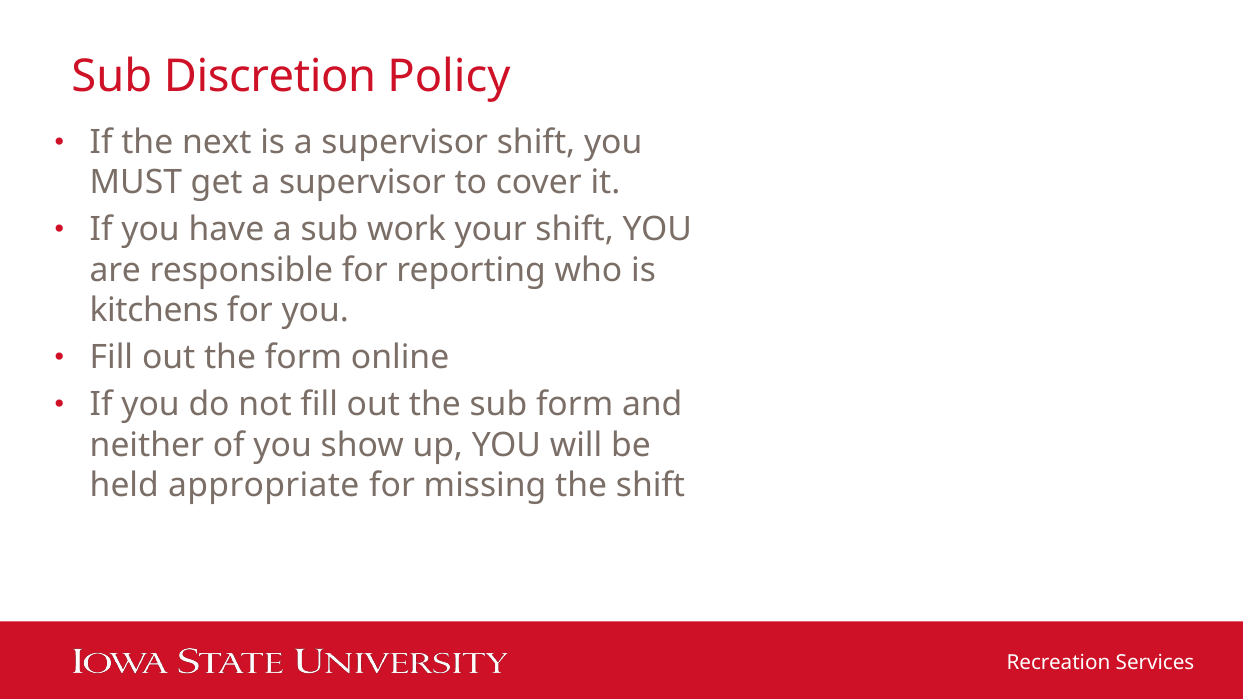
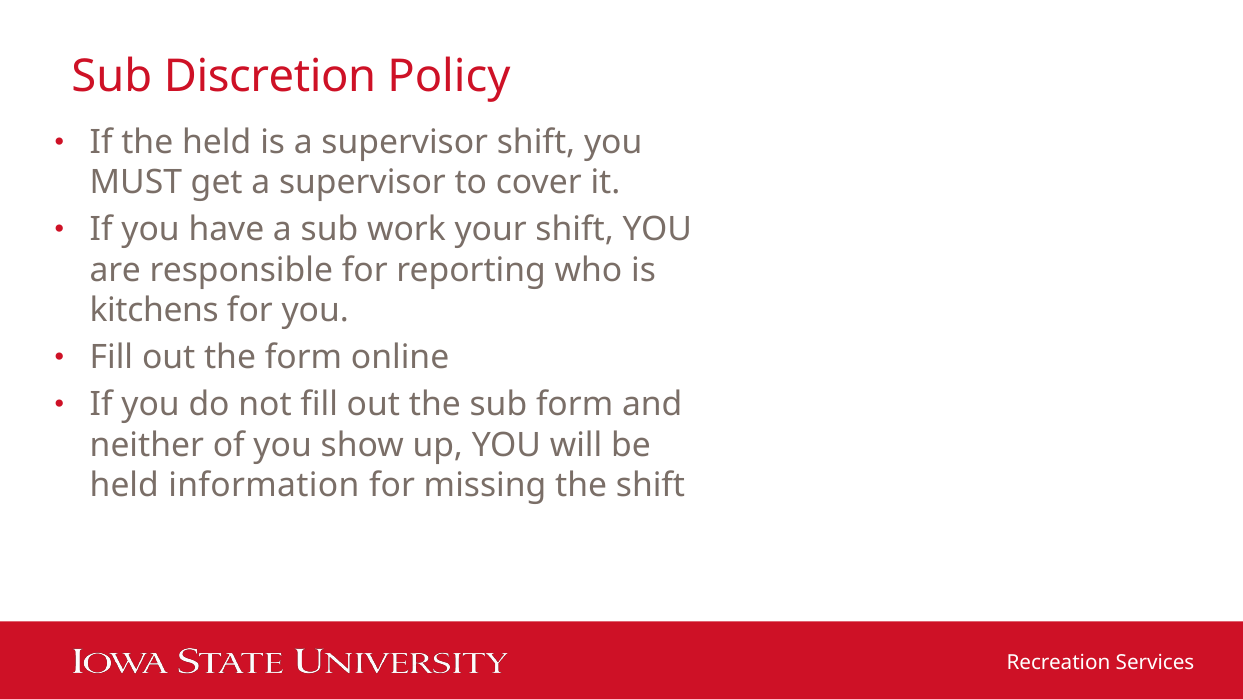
the next: next -> held
appropriate: appropriate -> information
